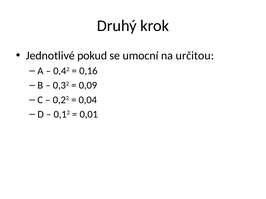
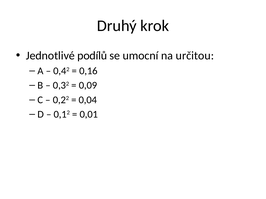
pokud: pokud -> podílů
